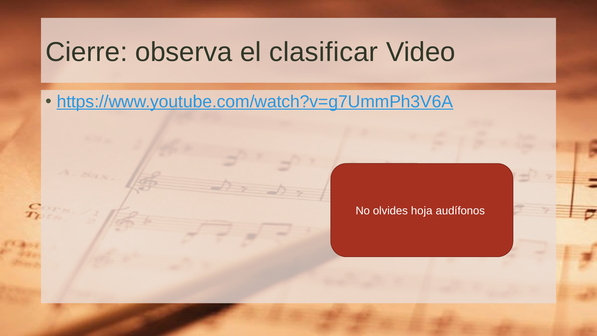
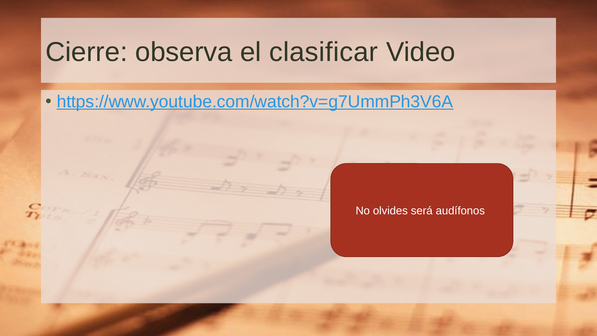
hoja: hoja -> será
